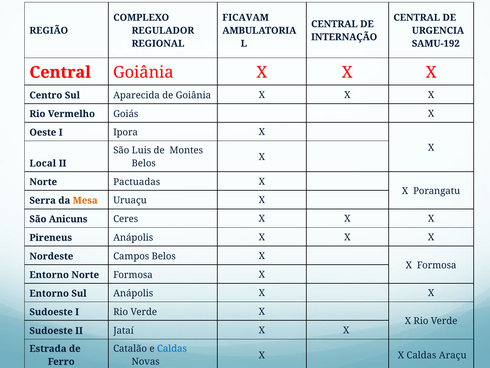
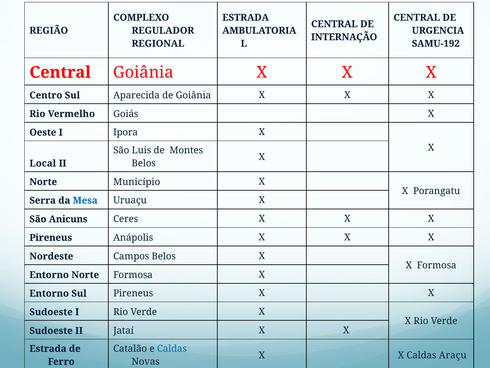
FICAVAM at (246, 18): FICAVAM -> ESTRADA
Pactuadas: Pactuadas -> Município
Mesa colour: orange -> blue
Sul Anápolis: Anápolis -> Pireneus
